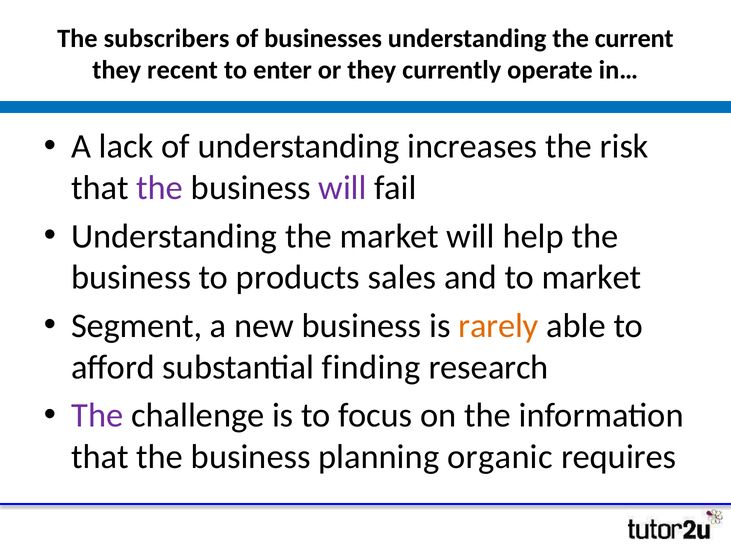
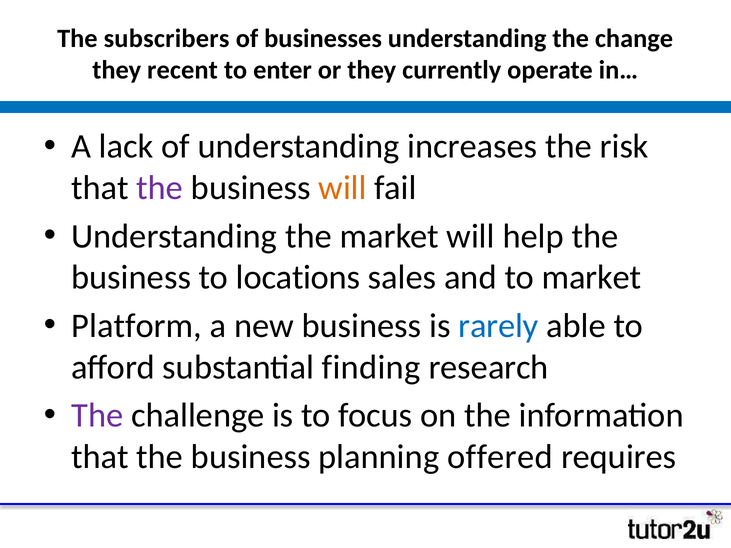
current: current -> change
will at (343, 188) colour: purple -> orange
products: products -> locations
Segment: Segment -> Platform
rarely colour: orange -> blue
organic: organic -> offered
